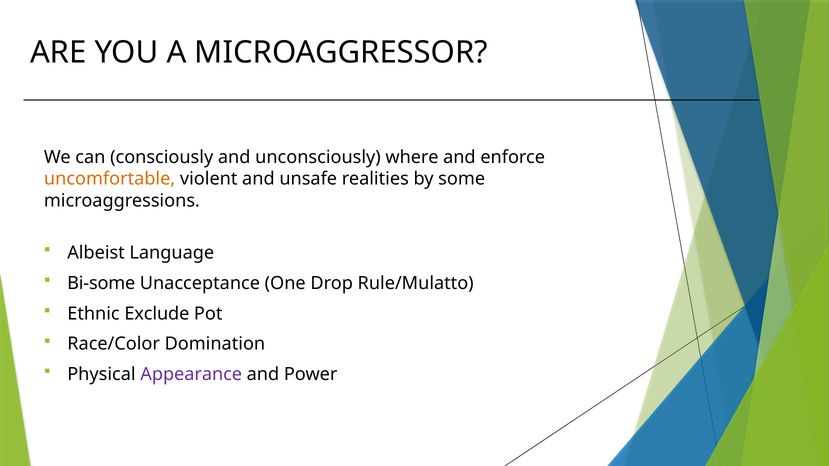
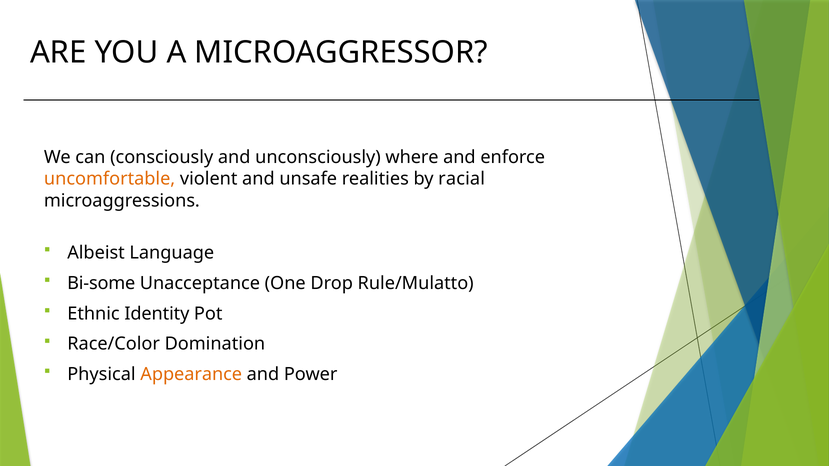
some: some -> racial
Exclude: Exclude -> Identity
Appearance colour: purple -> orange
